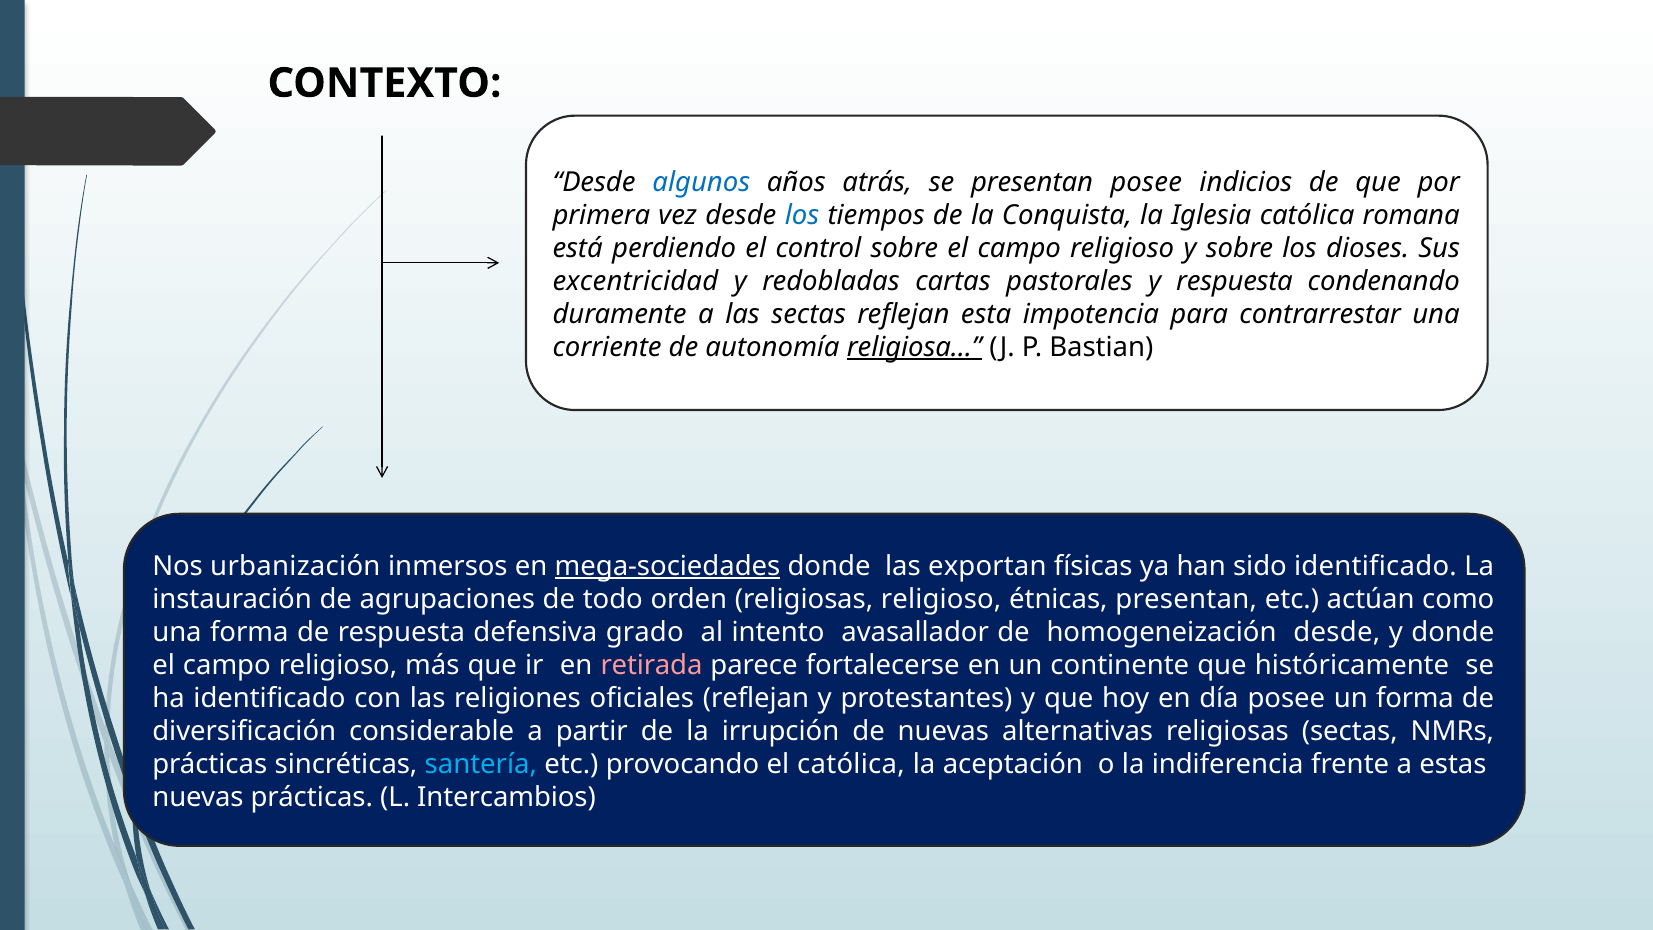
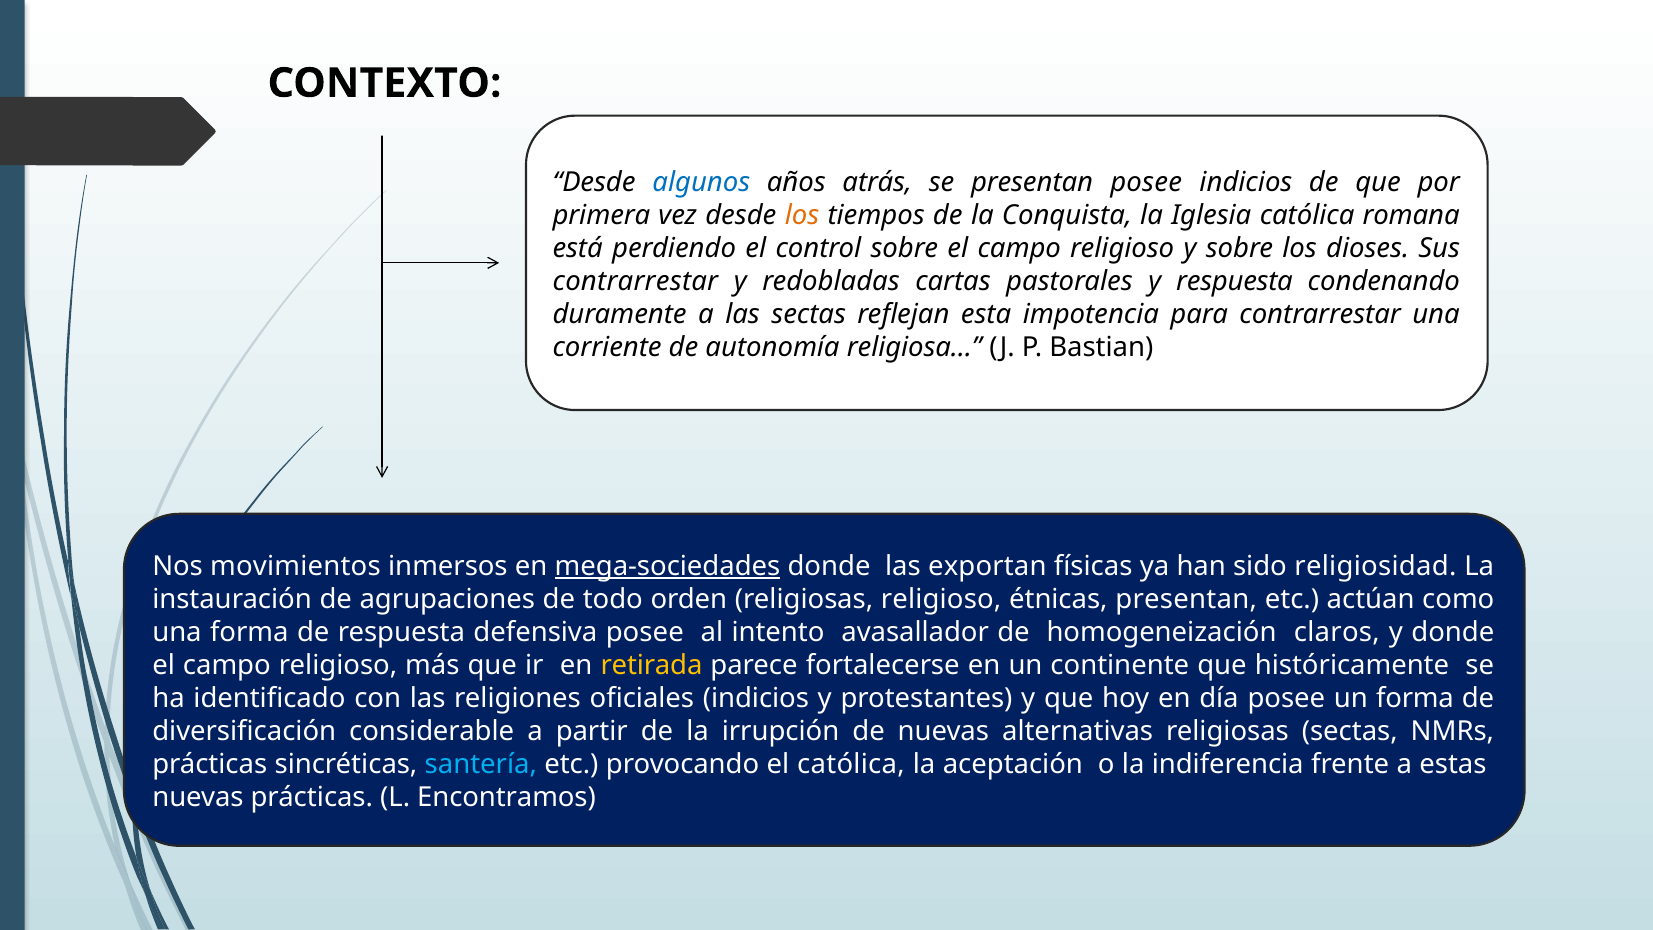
los at (802, 215) colour: blue -> orange
excentricidad at (635, 281): excentricidad -> contrarrestar
religiosa… underline: present -> none
urbanización: urbanización -> movimientos
sido identificado: identificado -> religiosidad
defensiva grado: grado -> posee
homogeneización desde: desde -> claros
retirada colour: pink -> yellow
oficiales reflejan: reflejan -> indicios
Intercambios: Intercambios -> Encontramos
